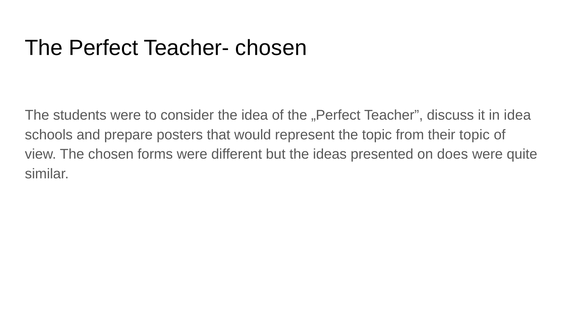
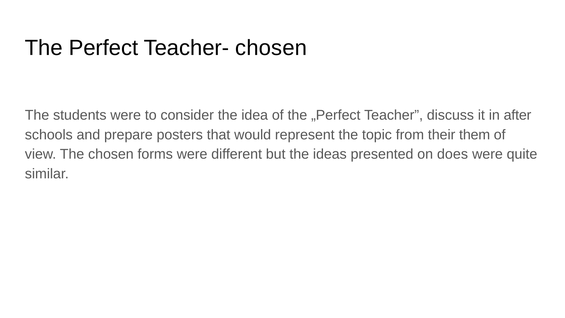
in idea: idea -> after
their topic: topic -> them
